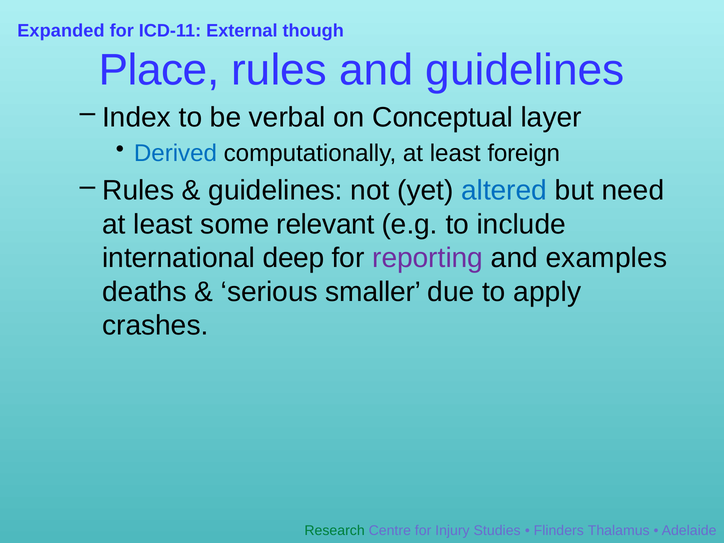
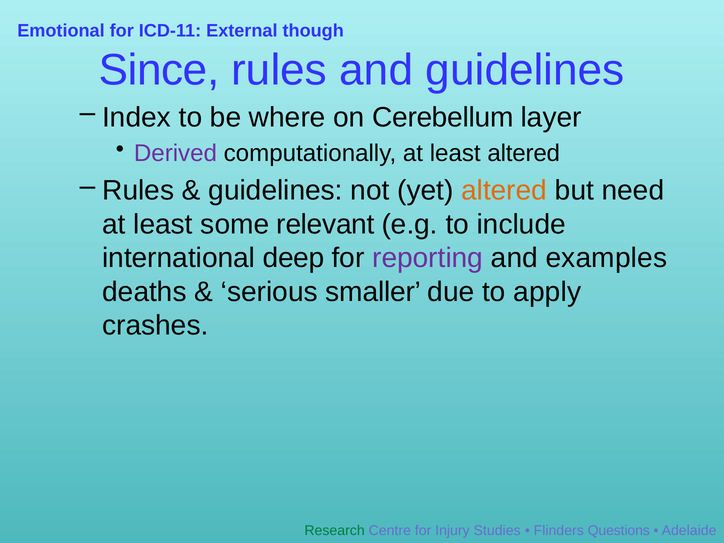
Expanded: Expanded -> Emotional
Place: Place -> Since
verbal: verbal -> where
Conceptual: Conceptual -> Cerebellum
Derived colour: blue -> purple
least foreign: foreign -> altered
altered at (504, 190) colour: blue -> orange
Thalamus: Thalamus -> Questions
